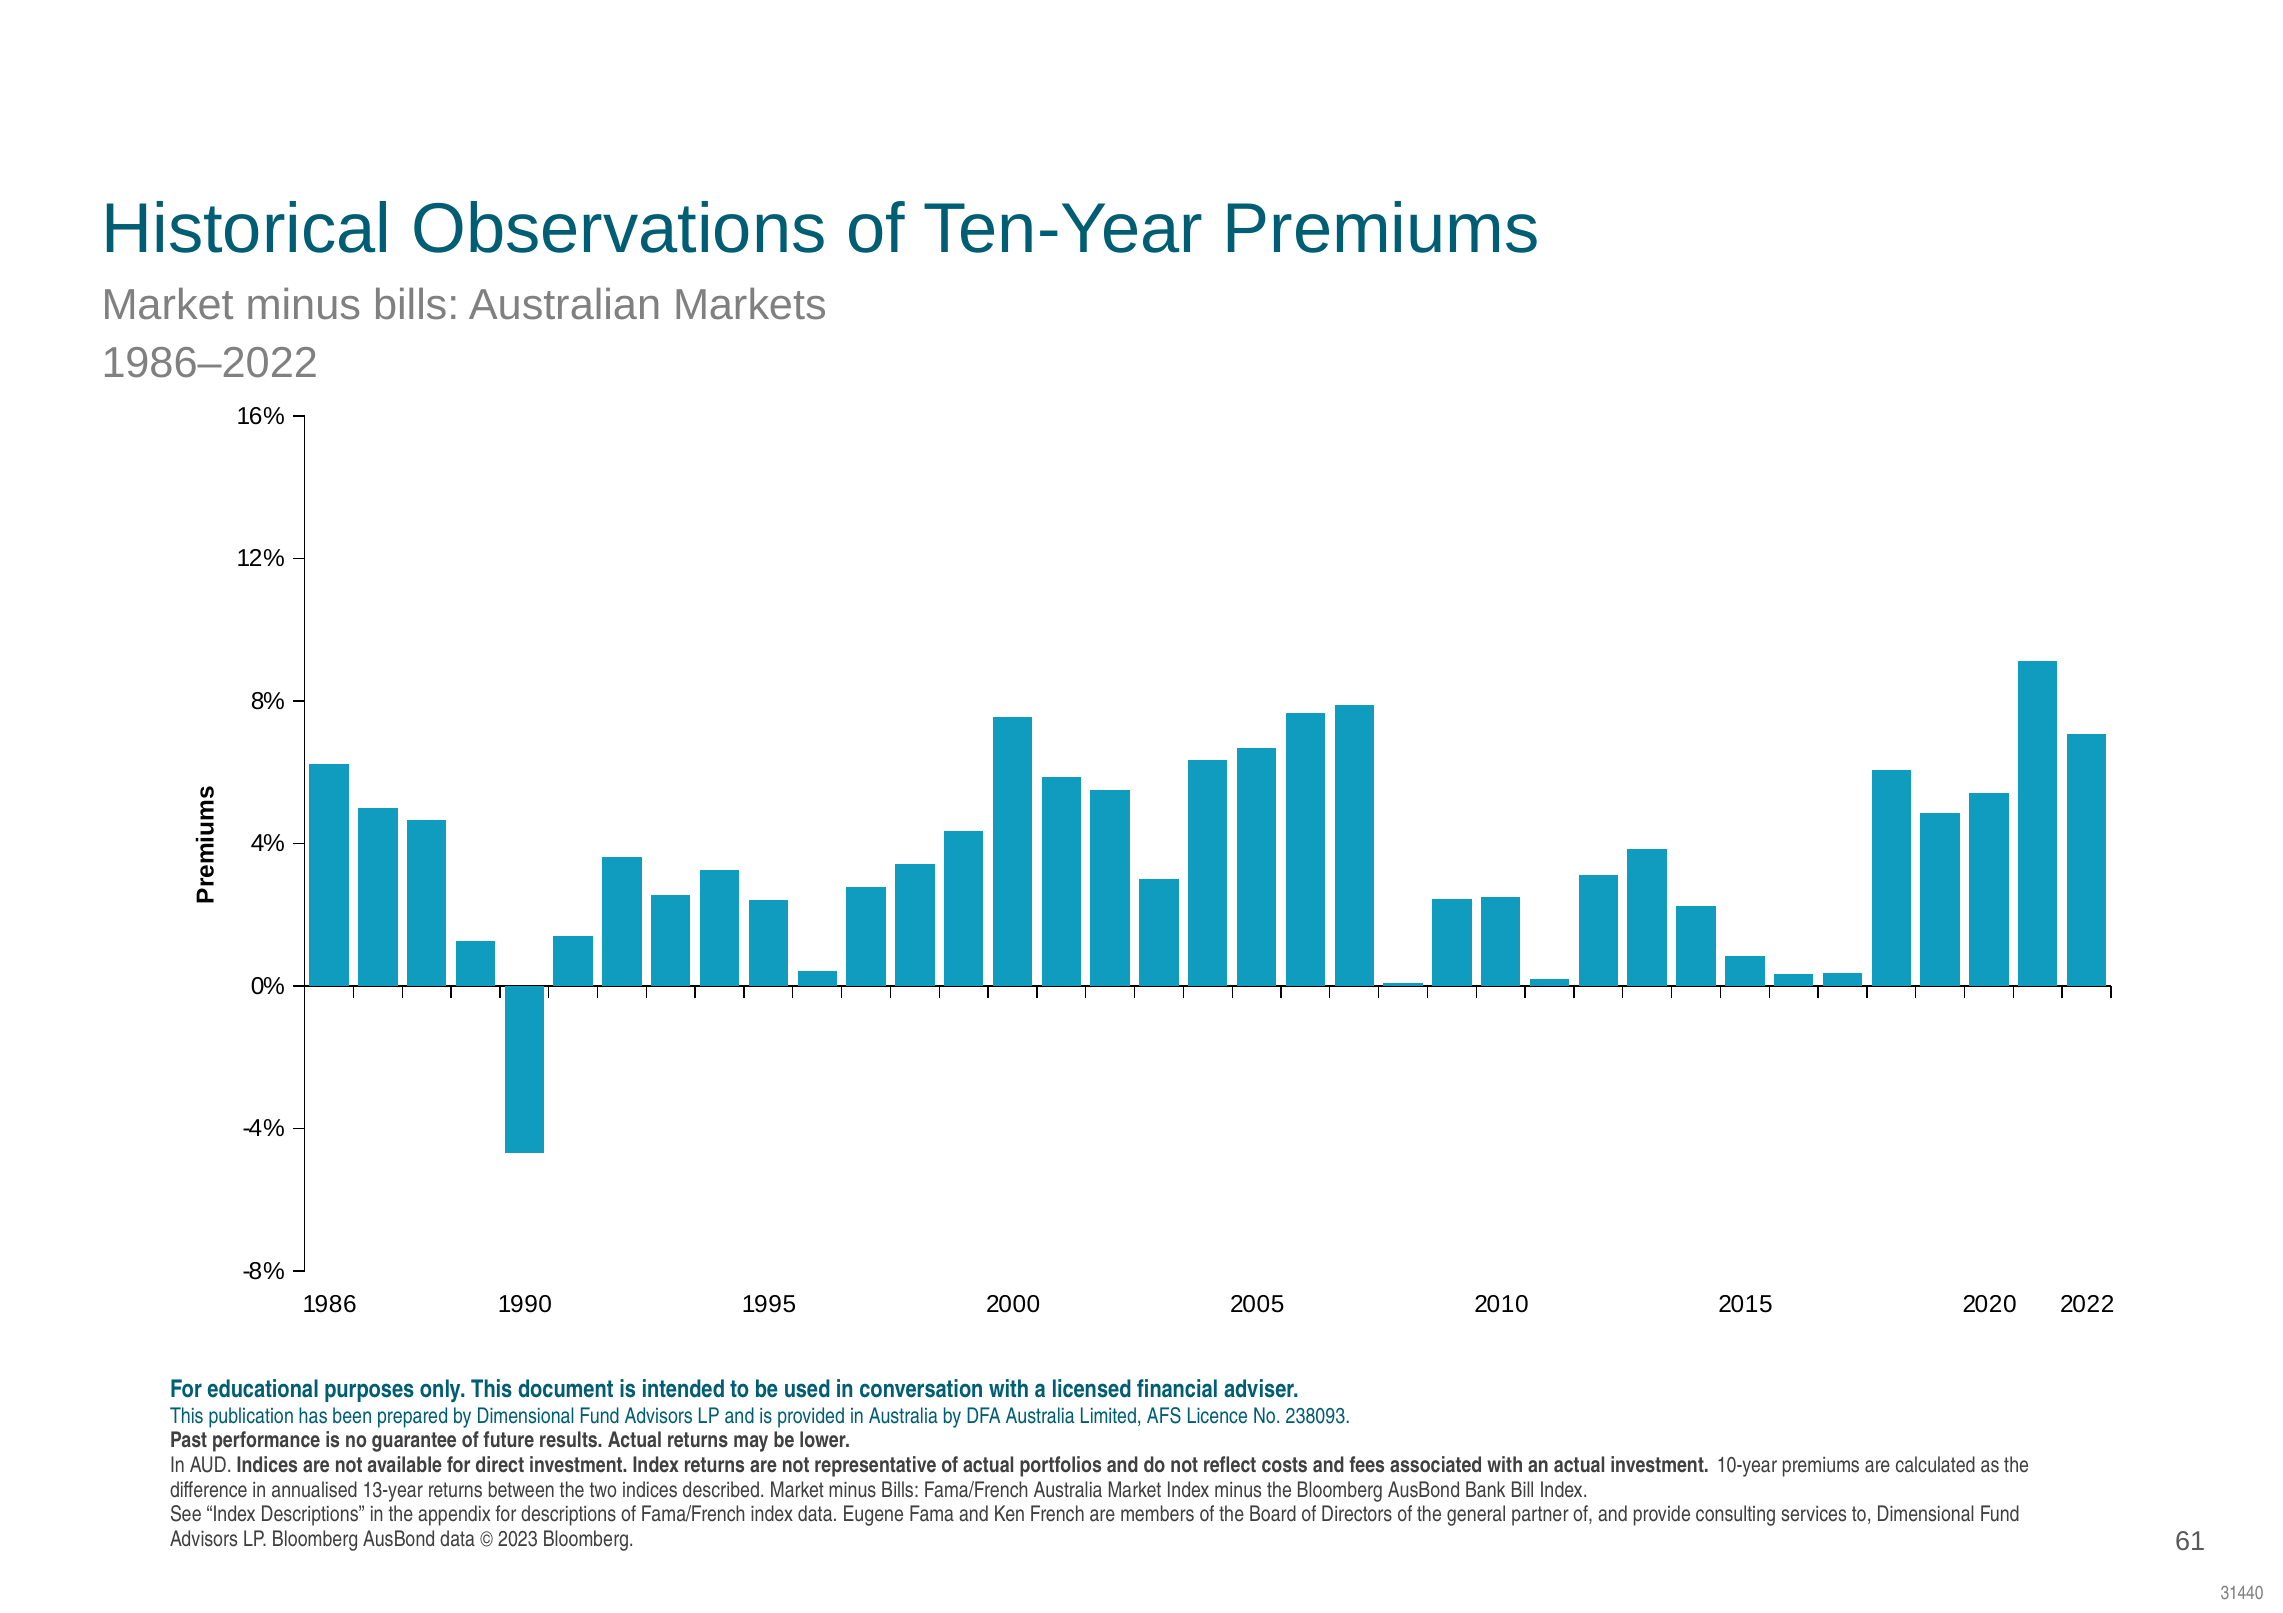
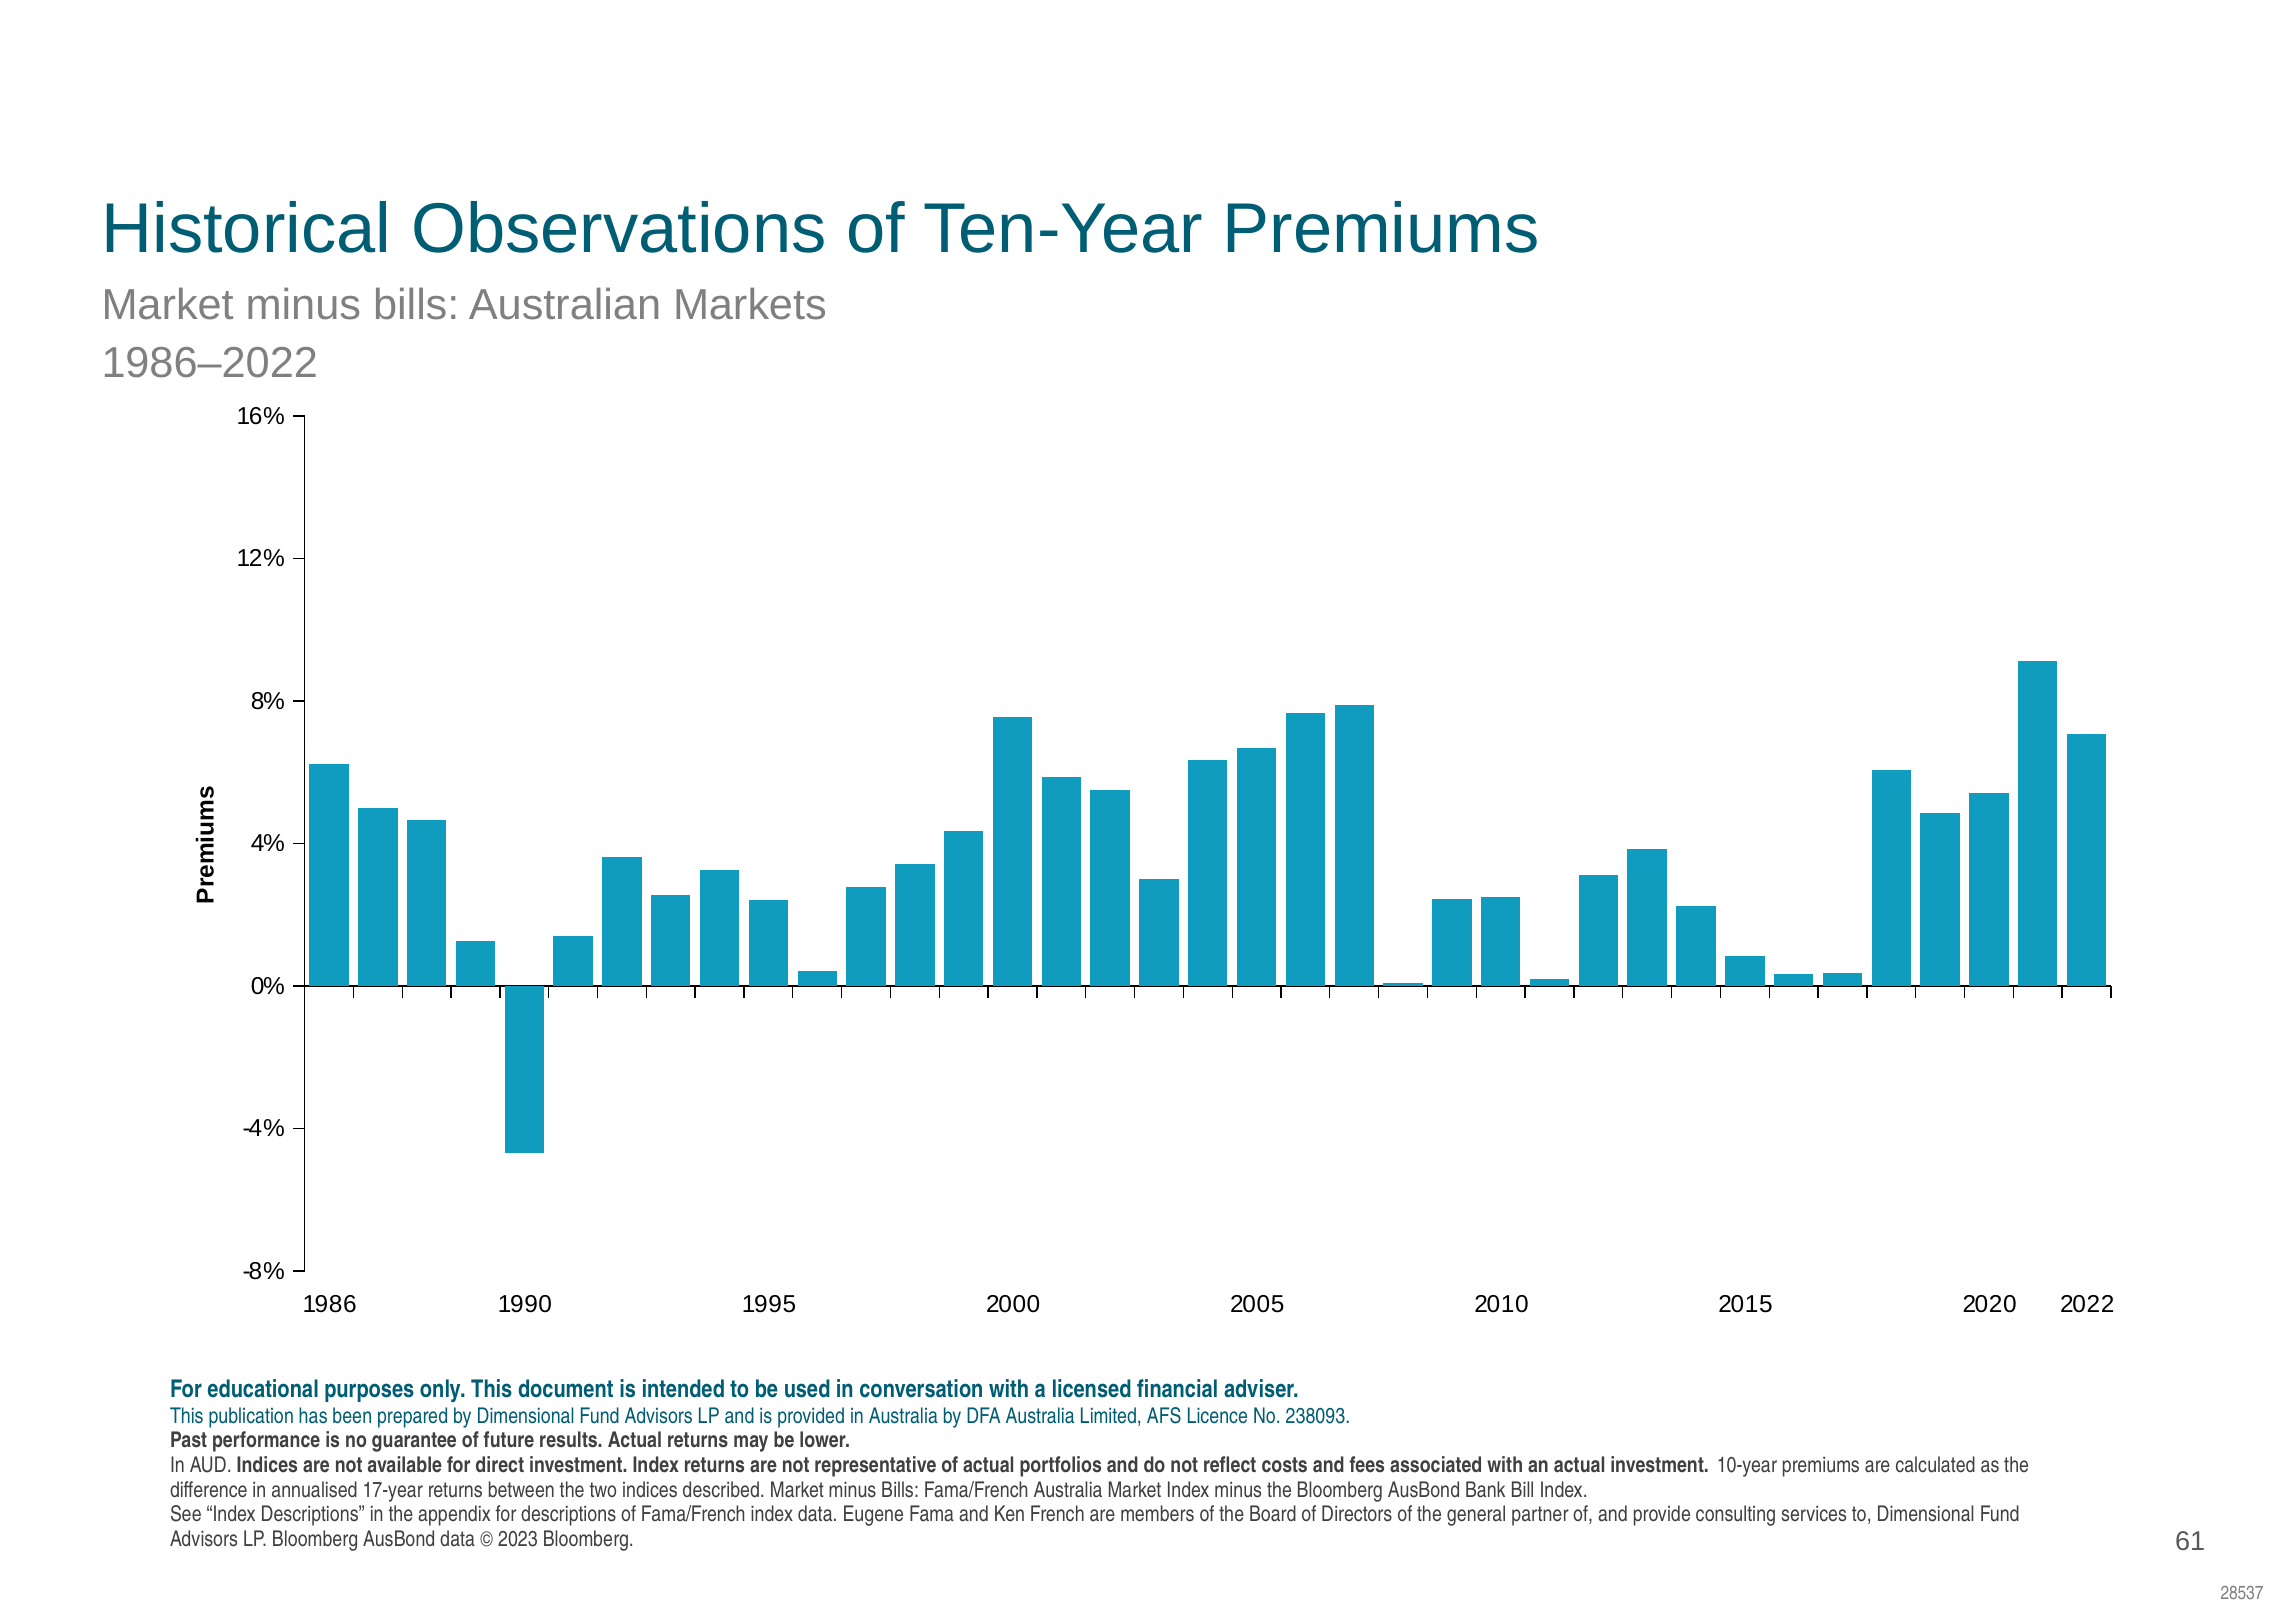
13-year: 13-year -> 17-year
31440: 31440 -> 28537
